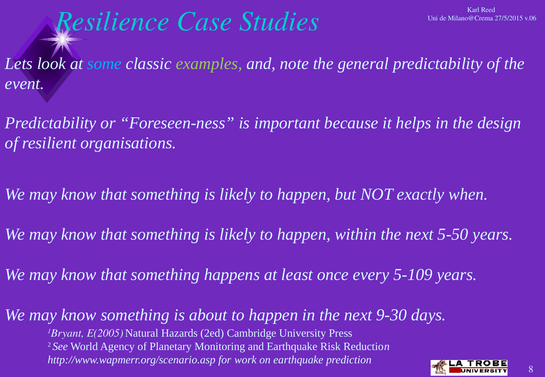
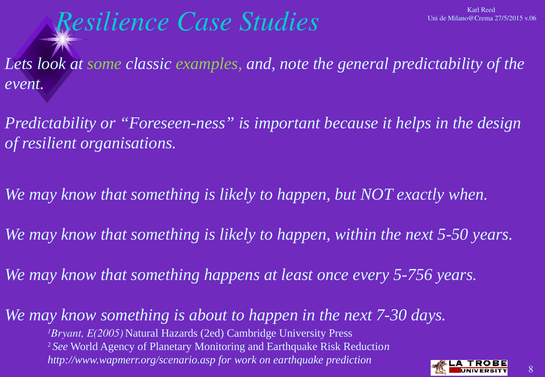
some colour: light blue -> light green
5-109: 5-109 -> 5-756
9-30: 9-30 -> 7-30
